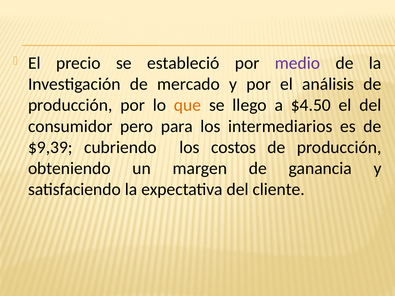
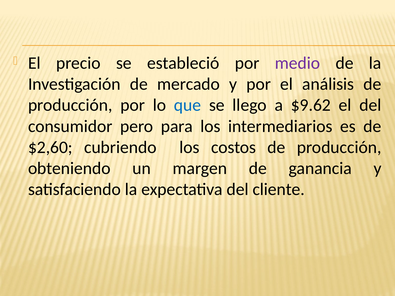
que colour: orange -> blue
$4.50: $4.50 -> $9.62
$9,39: $9,39 -> $2,60
